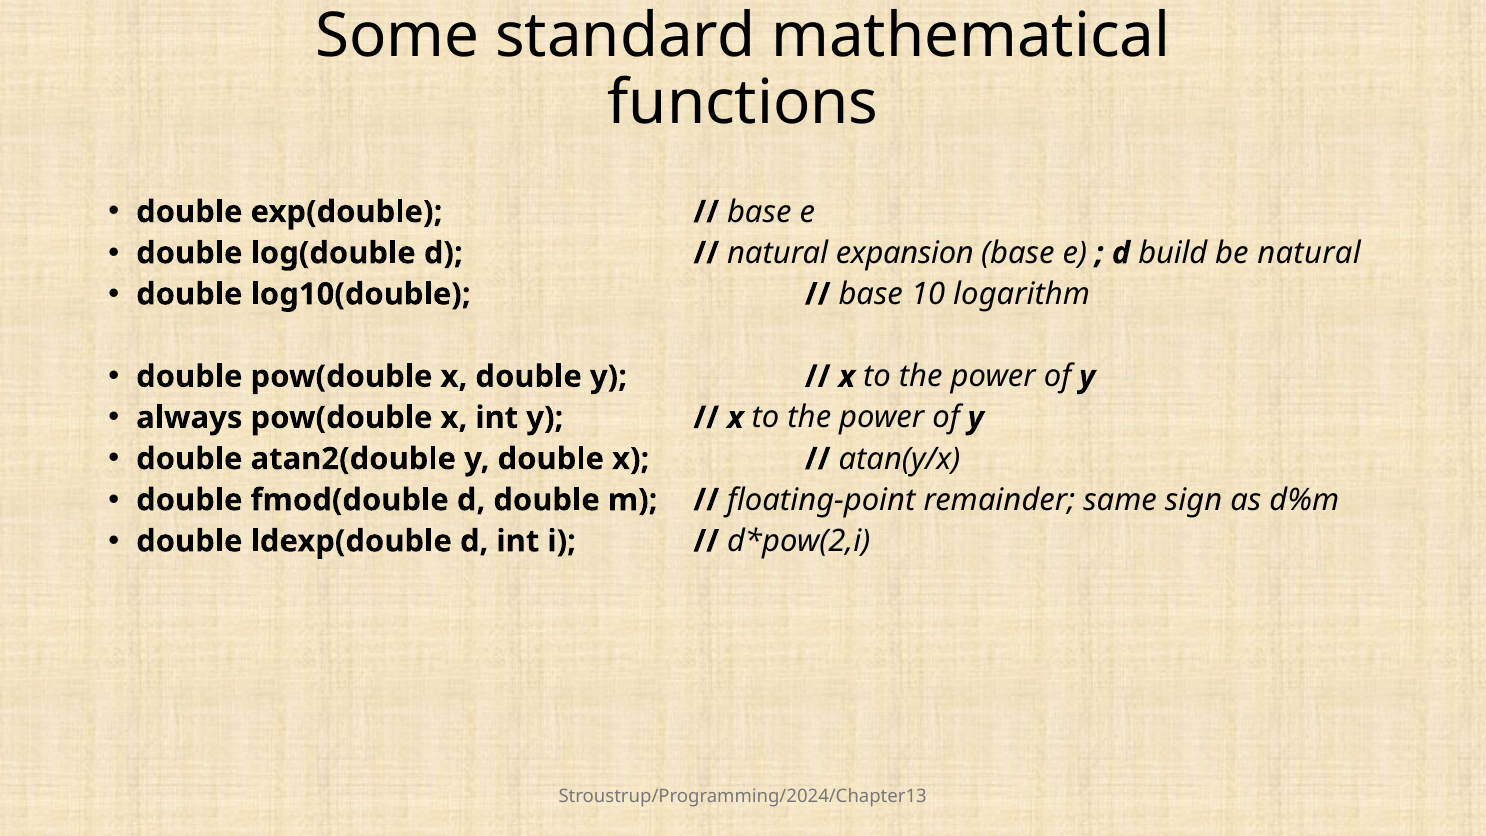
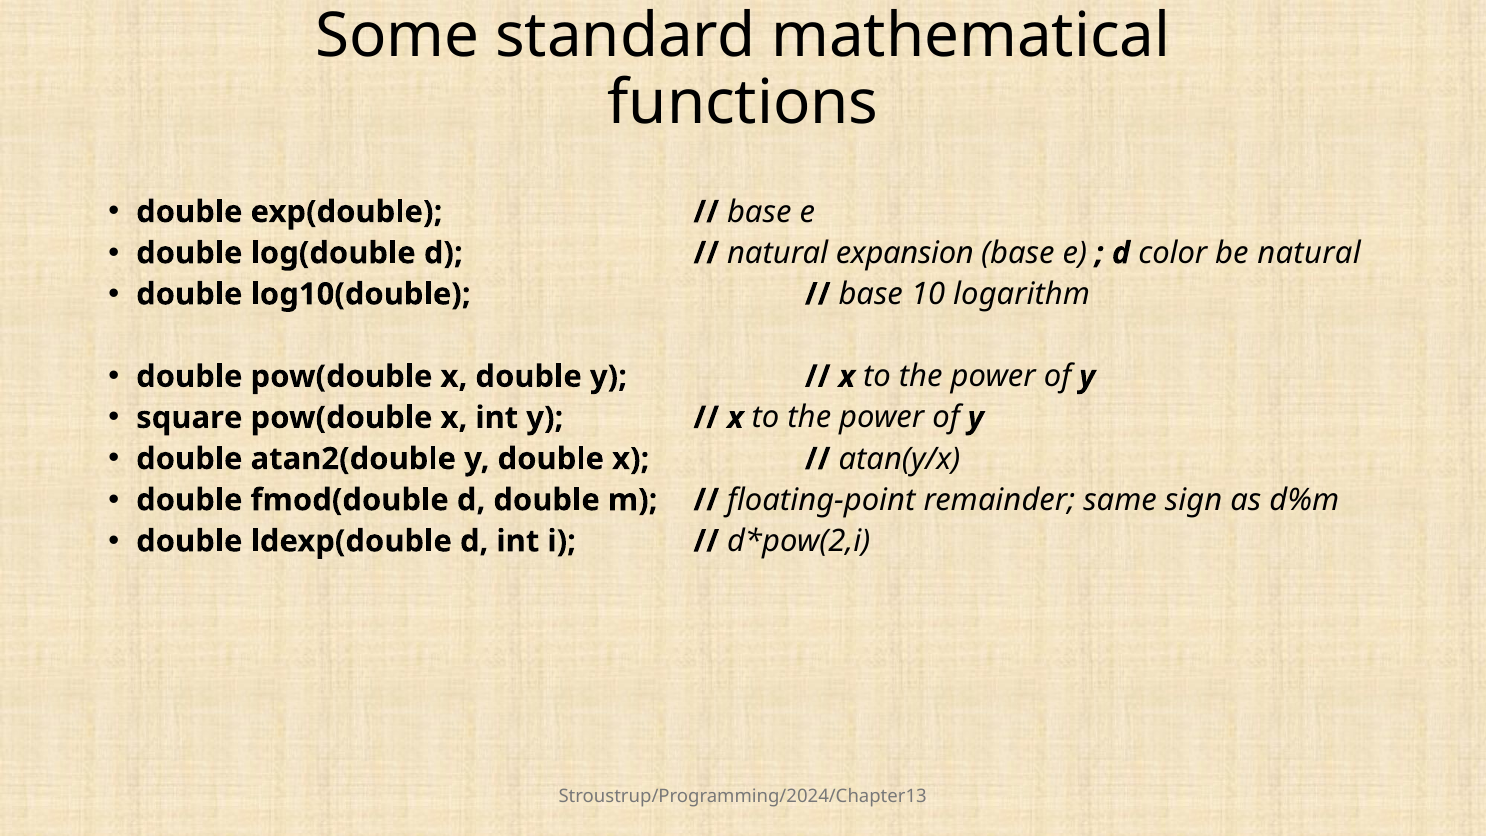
build: build -> color
always: always -> square
